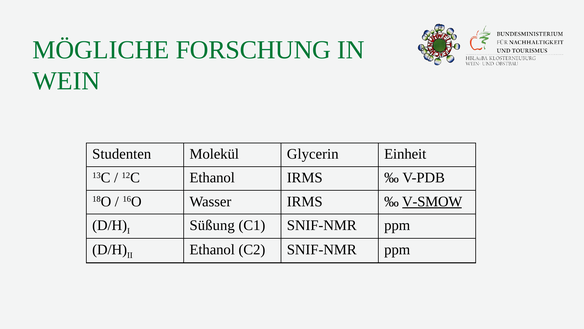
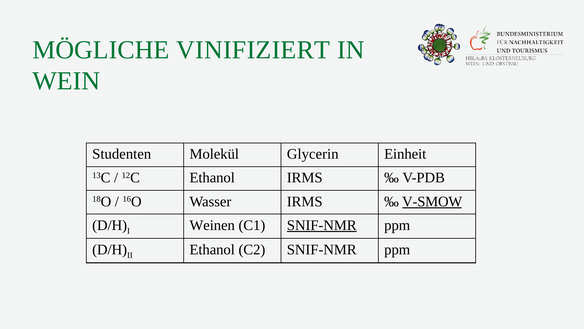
FORSCHUNG: FORSCHUNG -> VINIFIZIERT
Süßung: Süßung -> Weinen
SNIF-NMR at (322, 225) underline: none -> present
